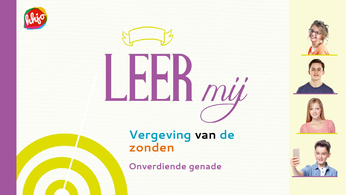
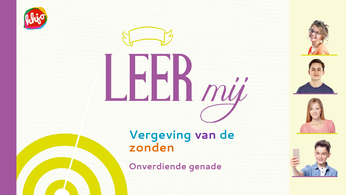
van colour: black -> purple
